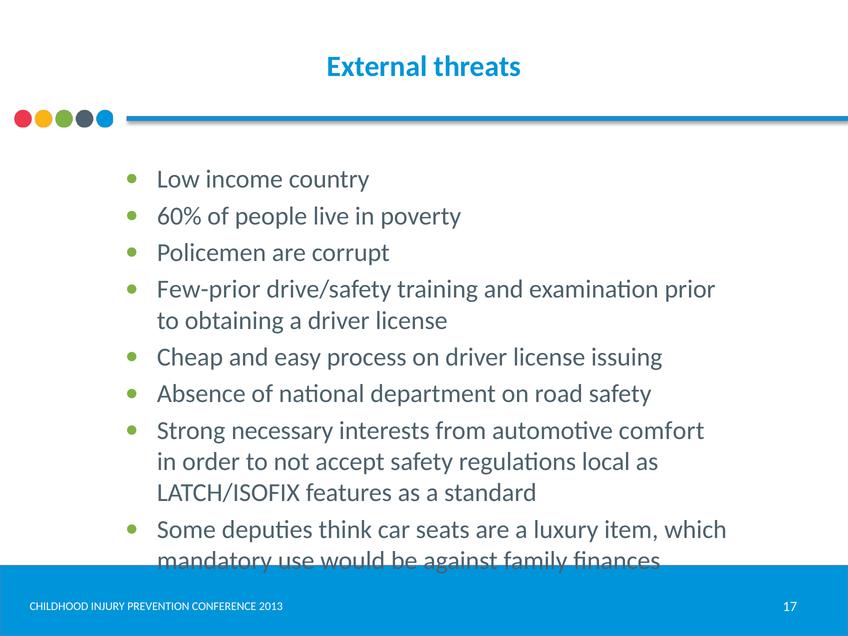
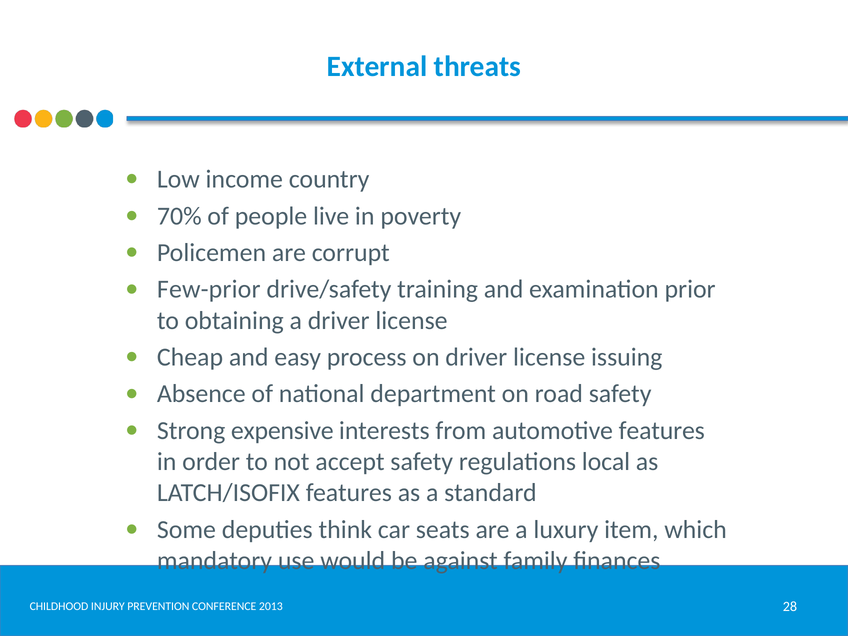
60%: 60% -> 70%
necessary: necessary -> expensive
automotive comfort: comfort -> features
17: 17 -> 28
